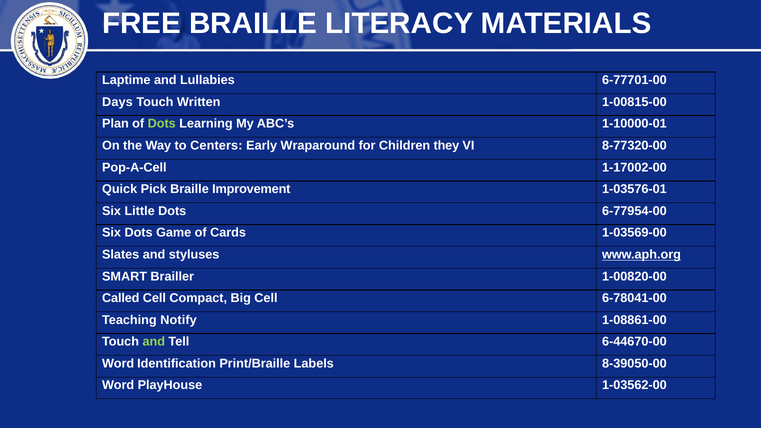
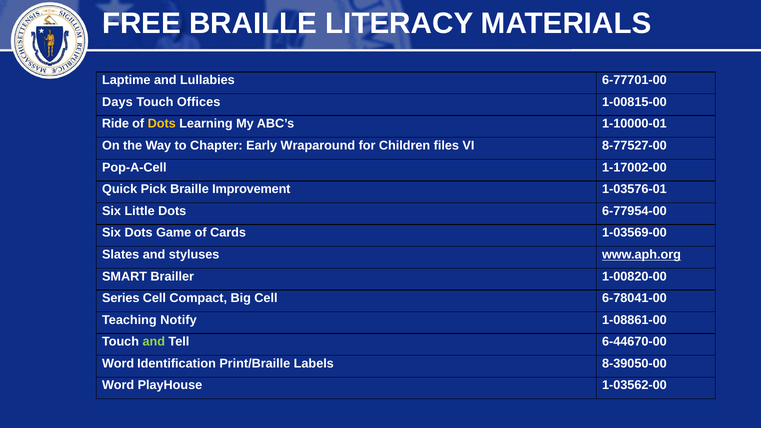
Written: Written -> Offices
Plan: Plan -> Ride
Dots at (162, 124) colour: light green -> yellow
Centers: Centers -> Chapter
they: they -> files
8-77320-00: 8-77320-00 -> 8-77527-00
Called: Called -> Series
